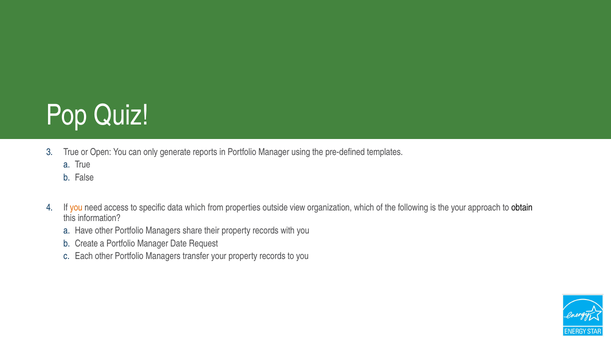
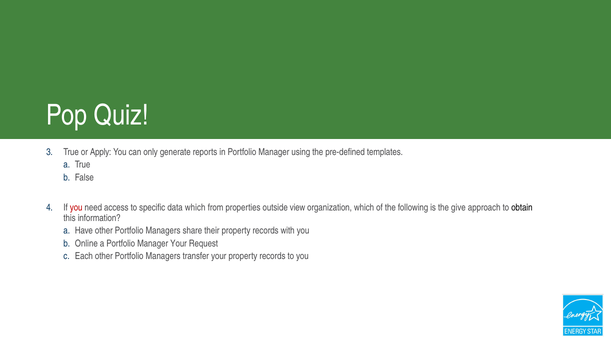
Open: Open -> Apply
you at (76, 207) colour: orange -> red
the your: your -> give
Create: Create -> Online
Manager Date: Date -> Your
